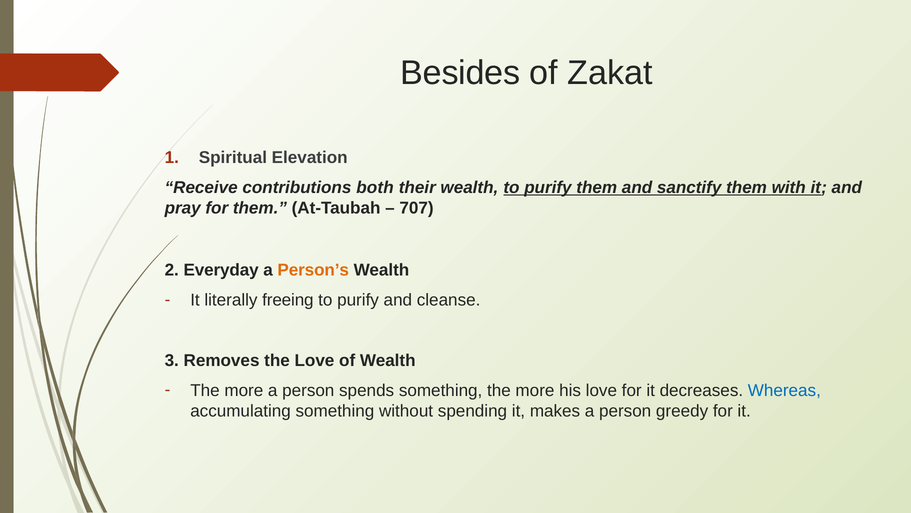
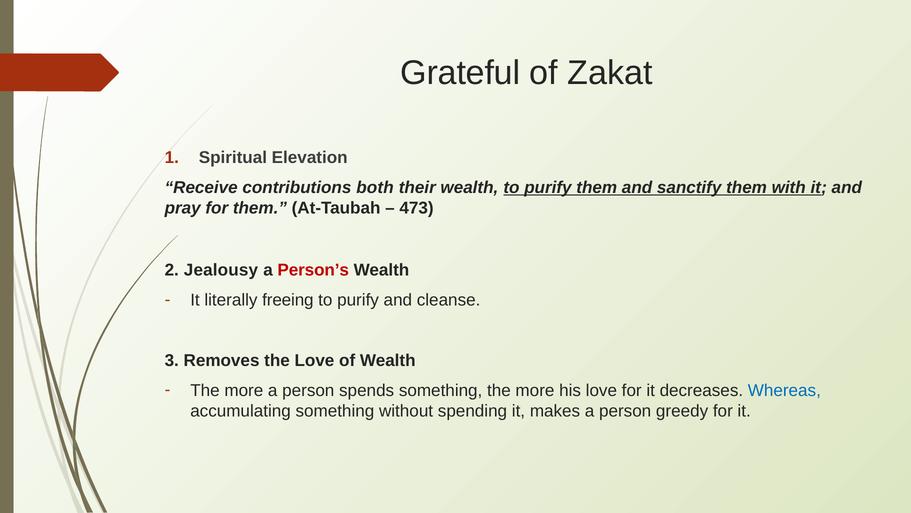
Besides: Besides -> Grateful
707: 707 -> 473
Everyday: Everyday -> Jealousy
Person’s colour: orange -> red
